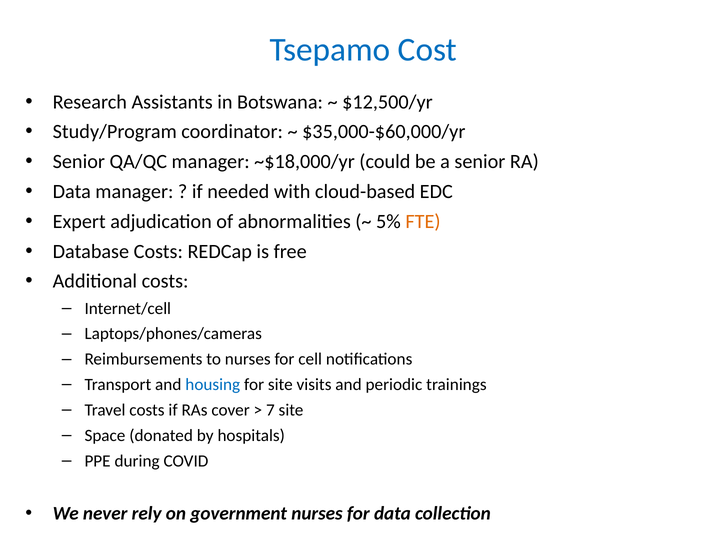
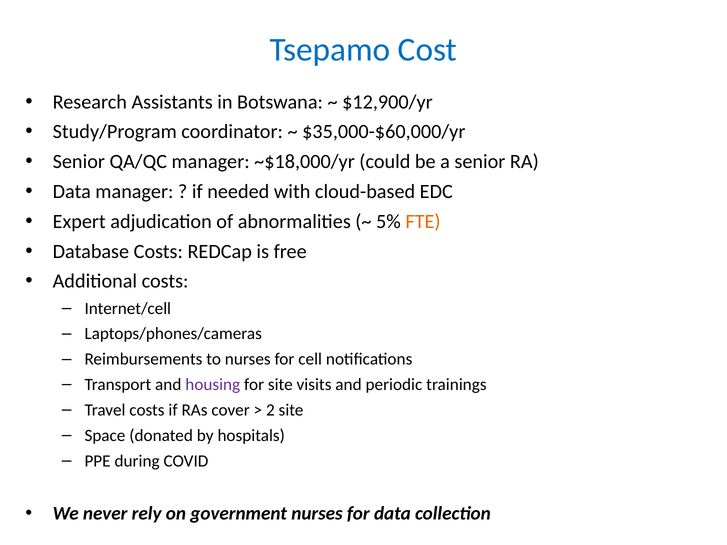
$12,500/yr: $12,500/yr -> $12,900/yr
housing colour: blue -> purple
7: 7 -> 2
